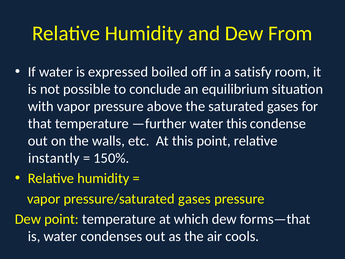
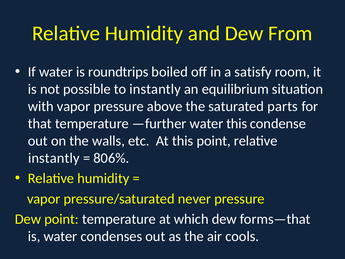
expressed: expressed -> roundtrips
to conclude: conclude -> instantly
saturated gases: gases -> parts
150%: 150% -> 806%
pressure/saturated gases: gases -> never
